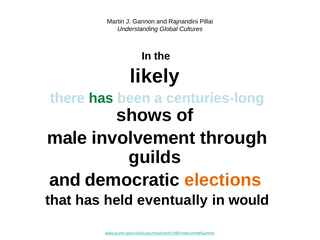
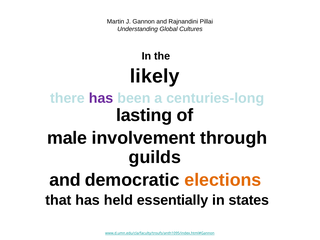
has at (101, 98) colour: green -> purple
shows: shows -> lasting
eventually: eventually -> essentially
would: would -> states
